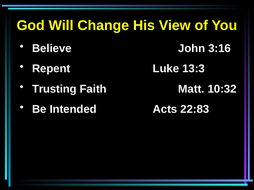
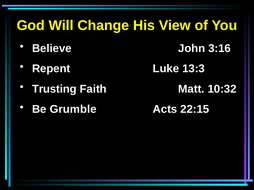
Intended: Intended -> Grumble
22:83: 22:83 -> 22:15
